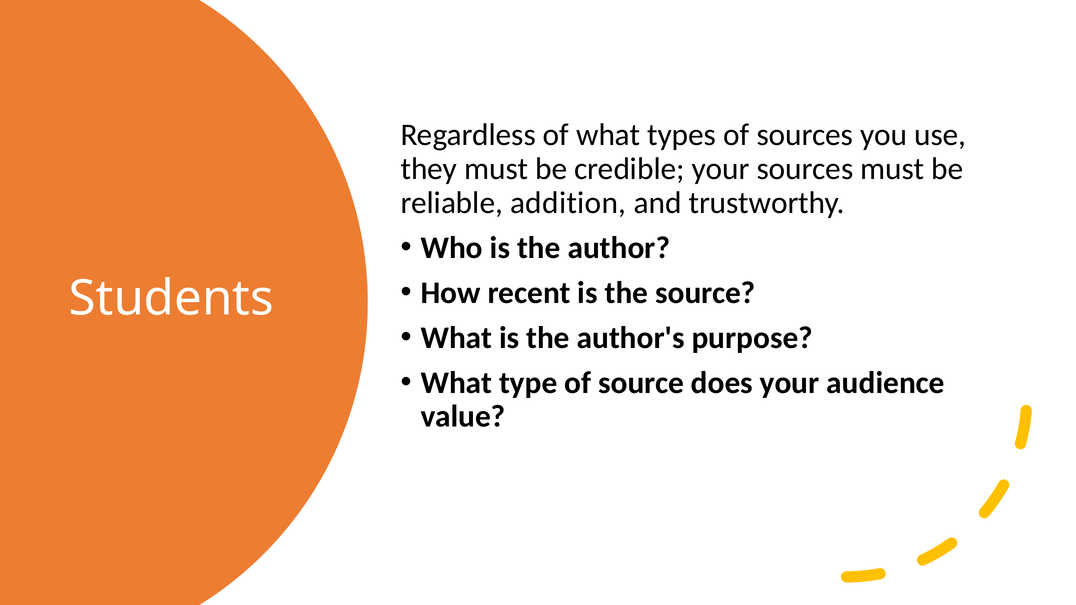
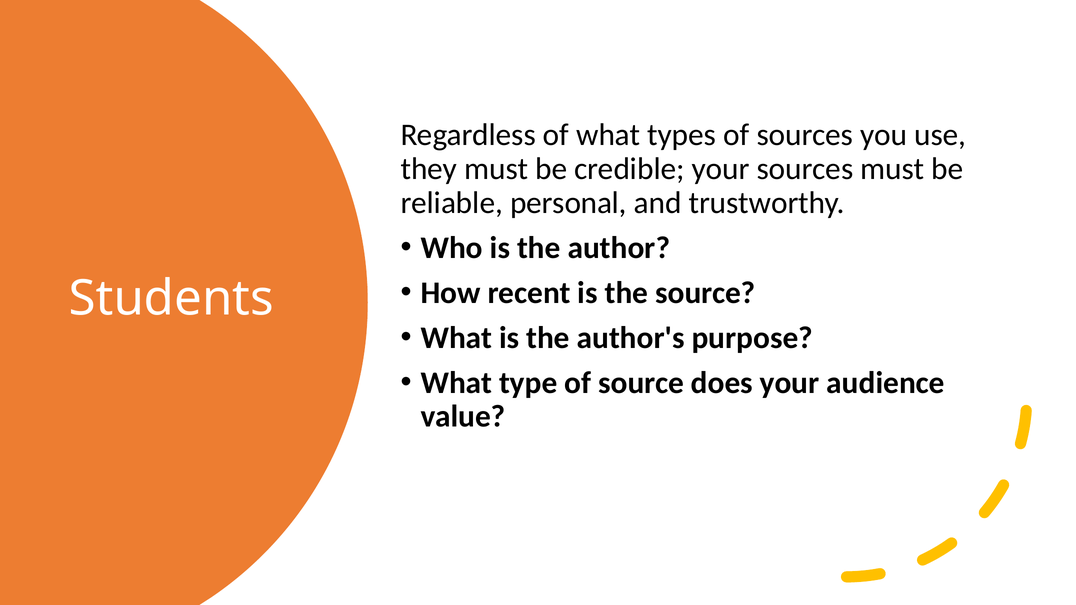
addition: addition -> personal
